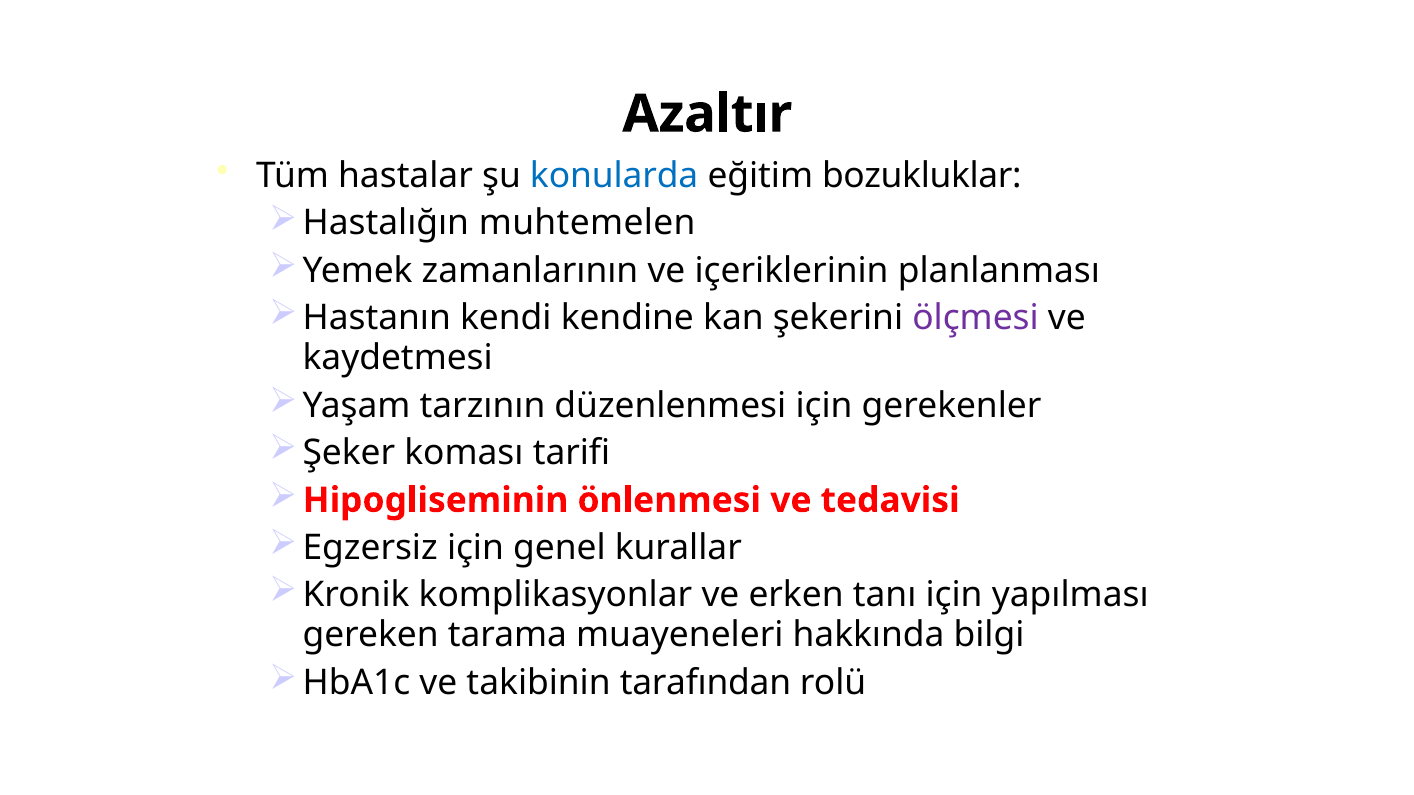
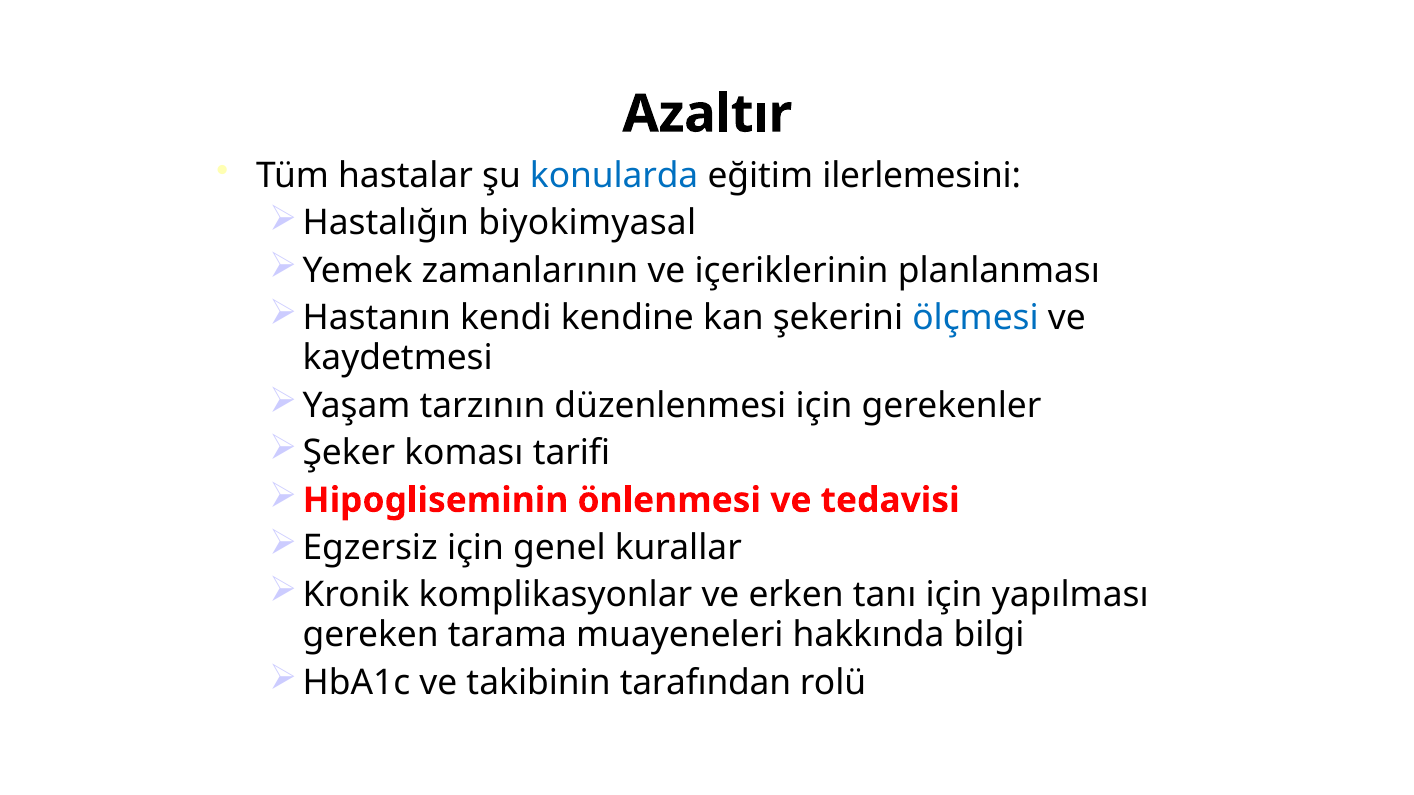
bozukluklar: bozukluklar -> ilerlemesini
muhtemelen: muhtemelen -> biyokimyasal
ölçmesi colour: purple -> blue
